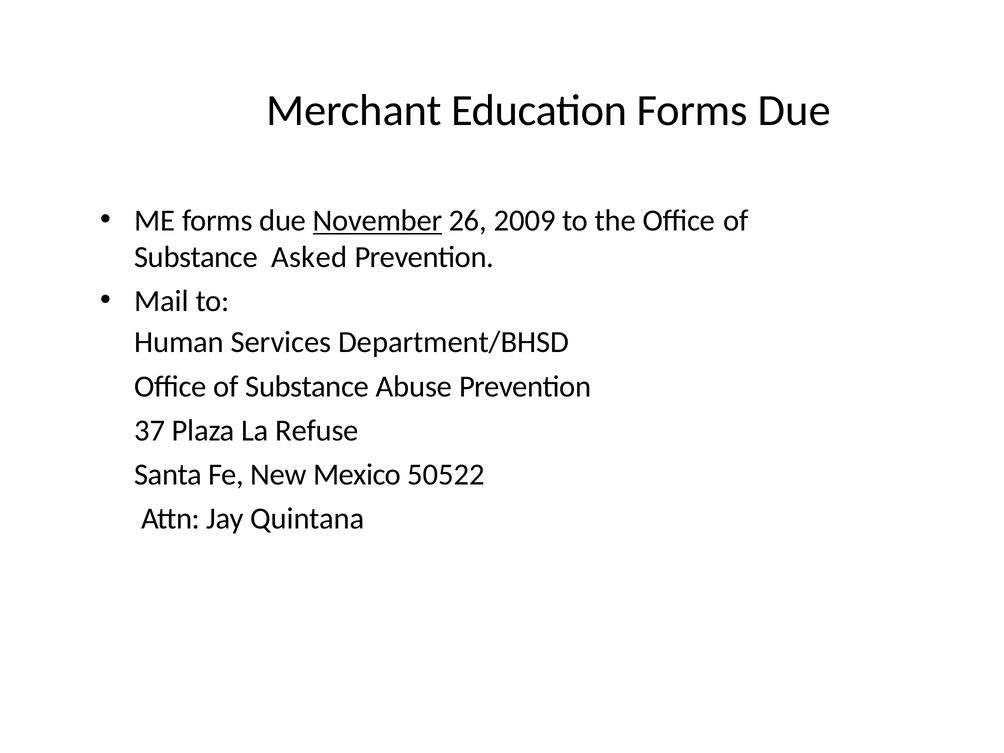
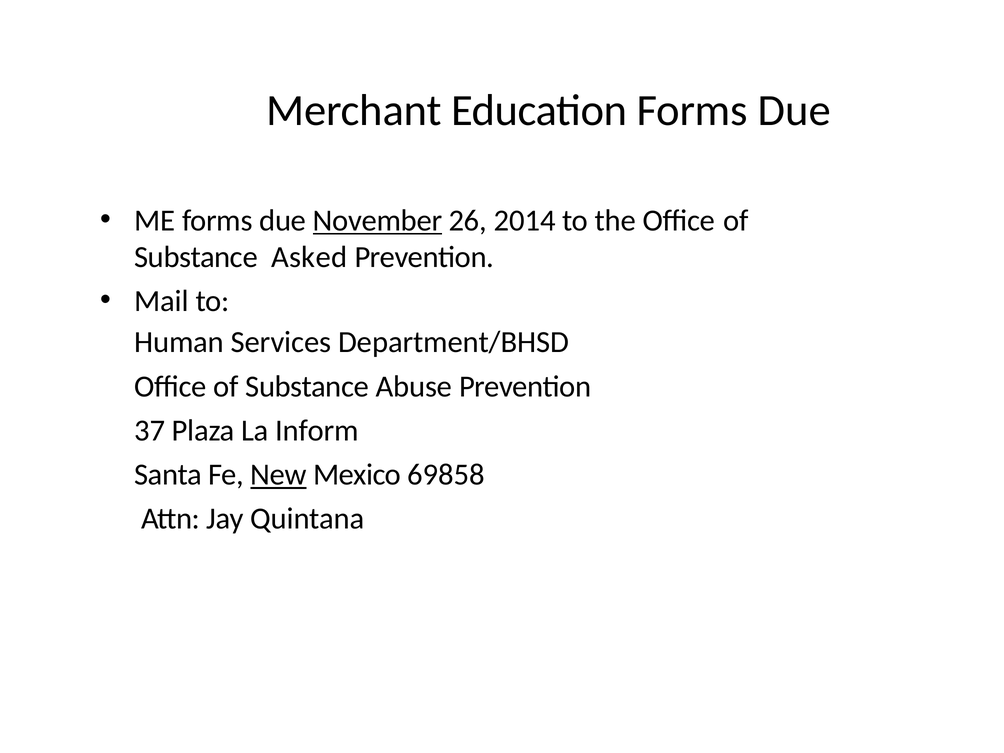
2009: 2009 -> 2014
Refuse: Refuse -> Inform
New underline: none -> present
50522: 50522 -> 69858
